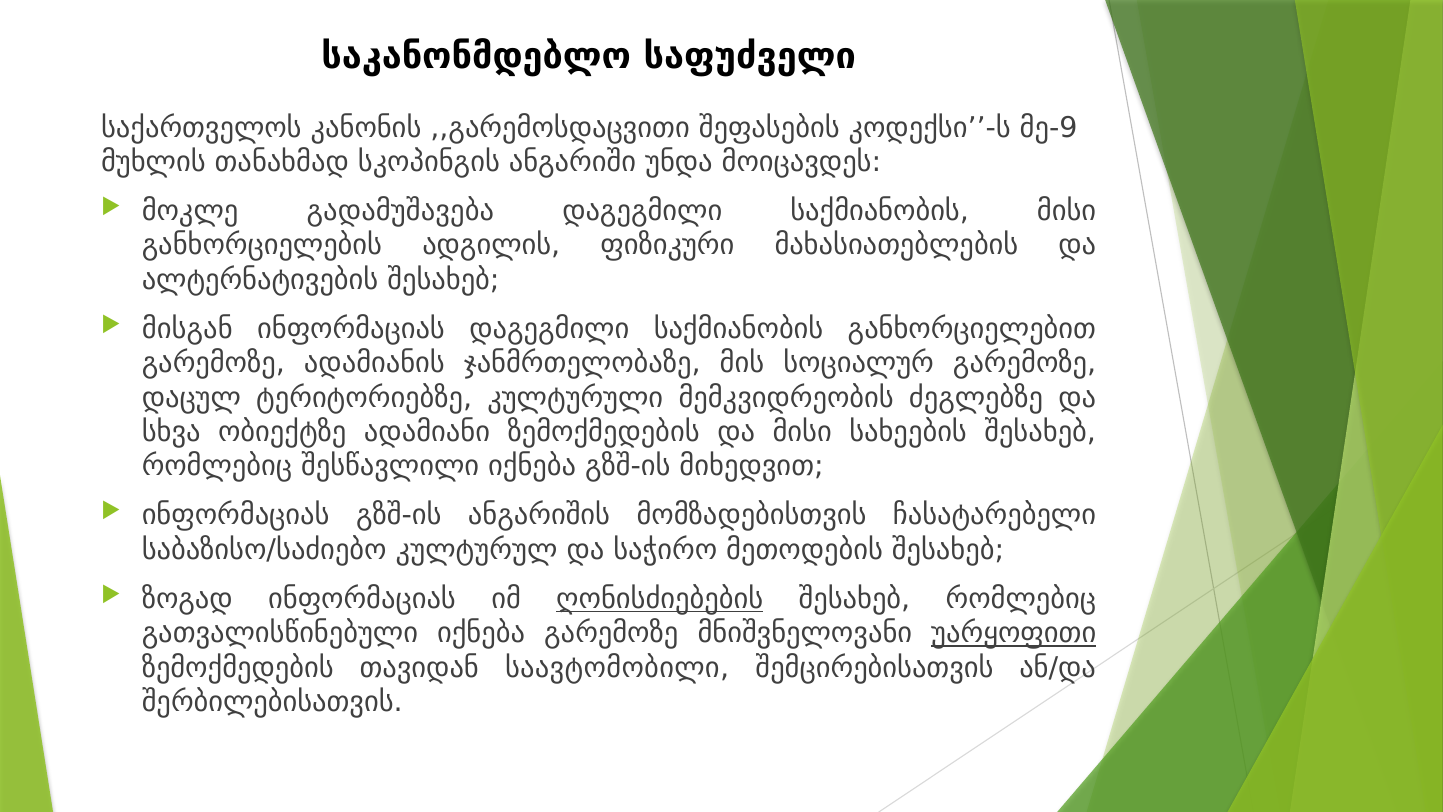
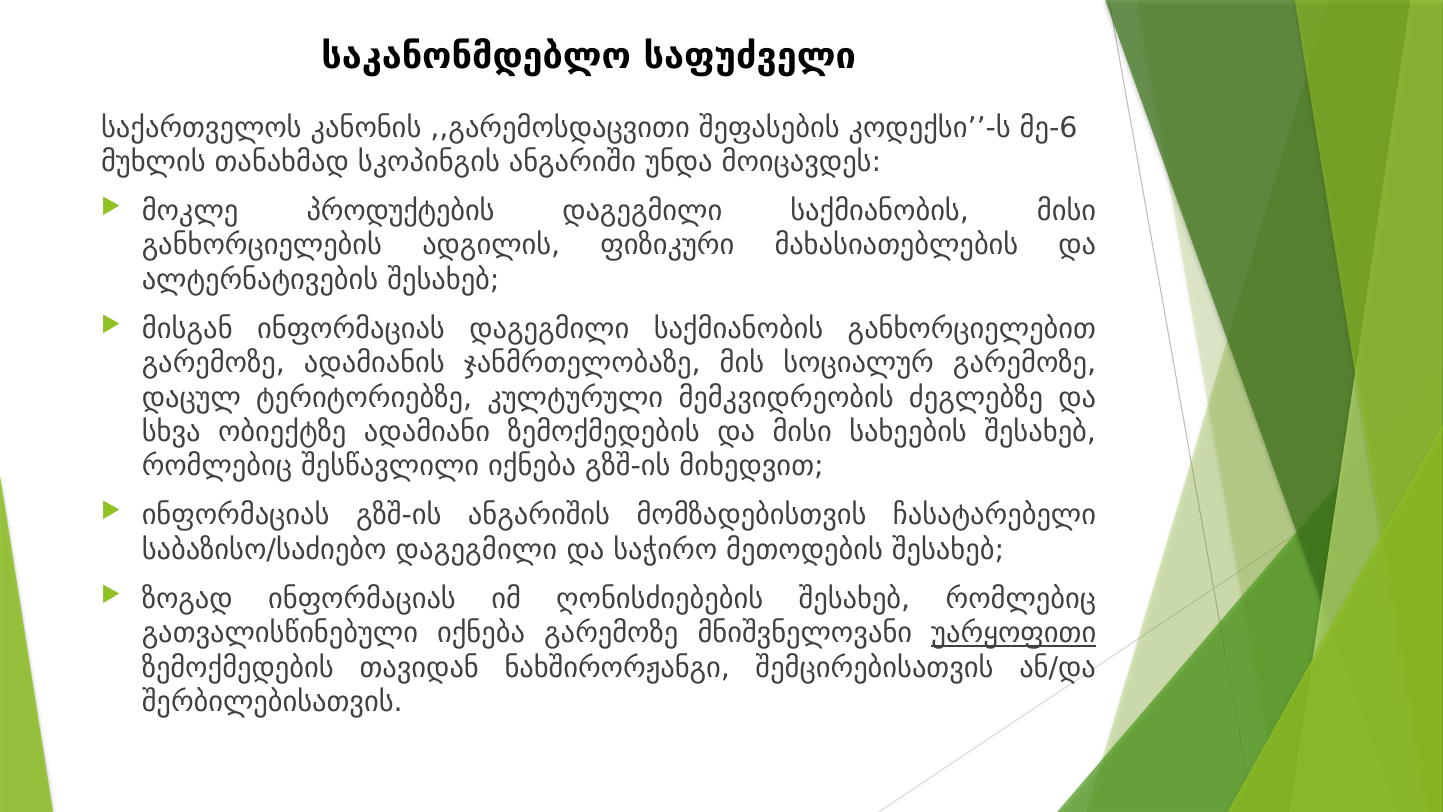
მე-9: მე-9 -> მე-6
გადამუშავება: გადამუშავება -> პროდუქტების
საბაზისო/საძიებო კულტურულ: კულტურულ -> დაგეგმილი
ღონისძიებების underline: present -> none
საავტომობილი: საავტომობილი -> ნახშირორჟანგი
